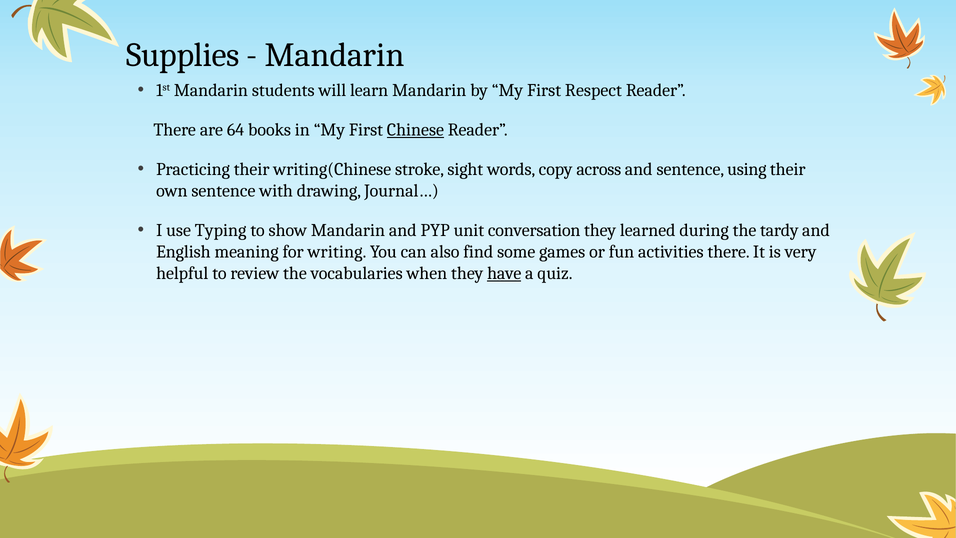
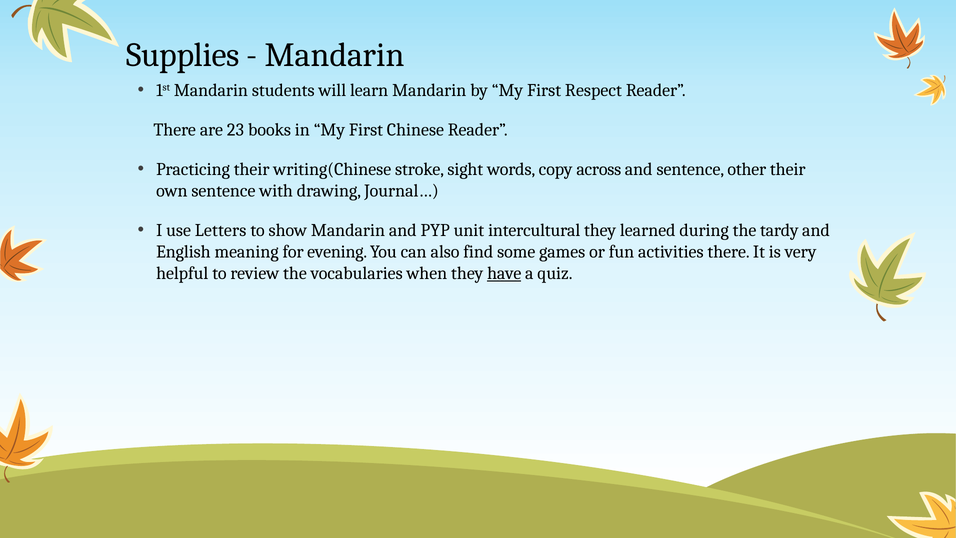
64: 64 -> 23
Chinese underline: present -> none
using: using -> other
Typing: Typing -> Letters
conversation: conversation -> intercultural
writing: writing -> evening
